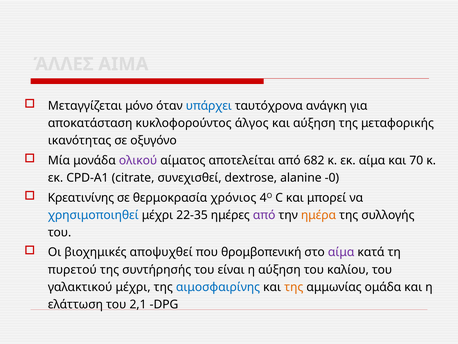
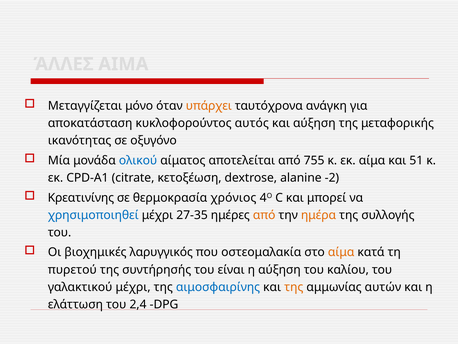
υπάρχει colour: blue -> orange
άλγος: άλγος -> αυτός
ολικού colour: purple -> blue
682: 682 -> 755
70: 70 -> 51
συνεχισθεί: συνεχισθεί -> κετοξέωση
-0: -0 -> -2
22-35: 22-35 -> 27-35
από at (264, 215) colour: purple -> orange
αποψυχθεί: αποψυχθεί -> λαρυγγικός
θρομβοπενική: θρομβοπενική -> οστεομαλακία
αίμα at (341, 252) colour: purple -> orange
ομάδα: ομάδα -> αυτών
2,1: 2,1 -> 2,4
